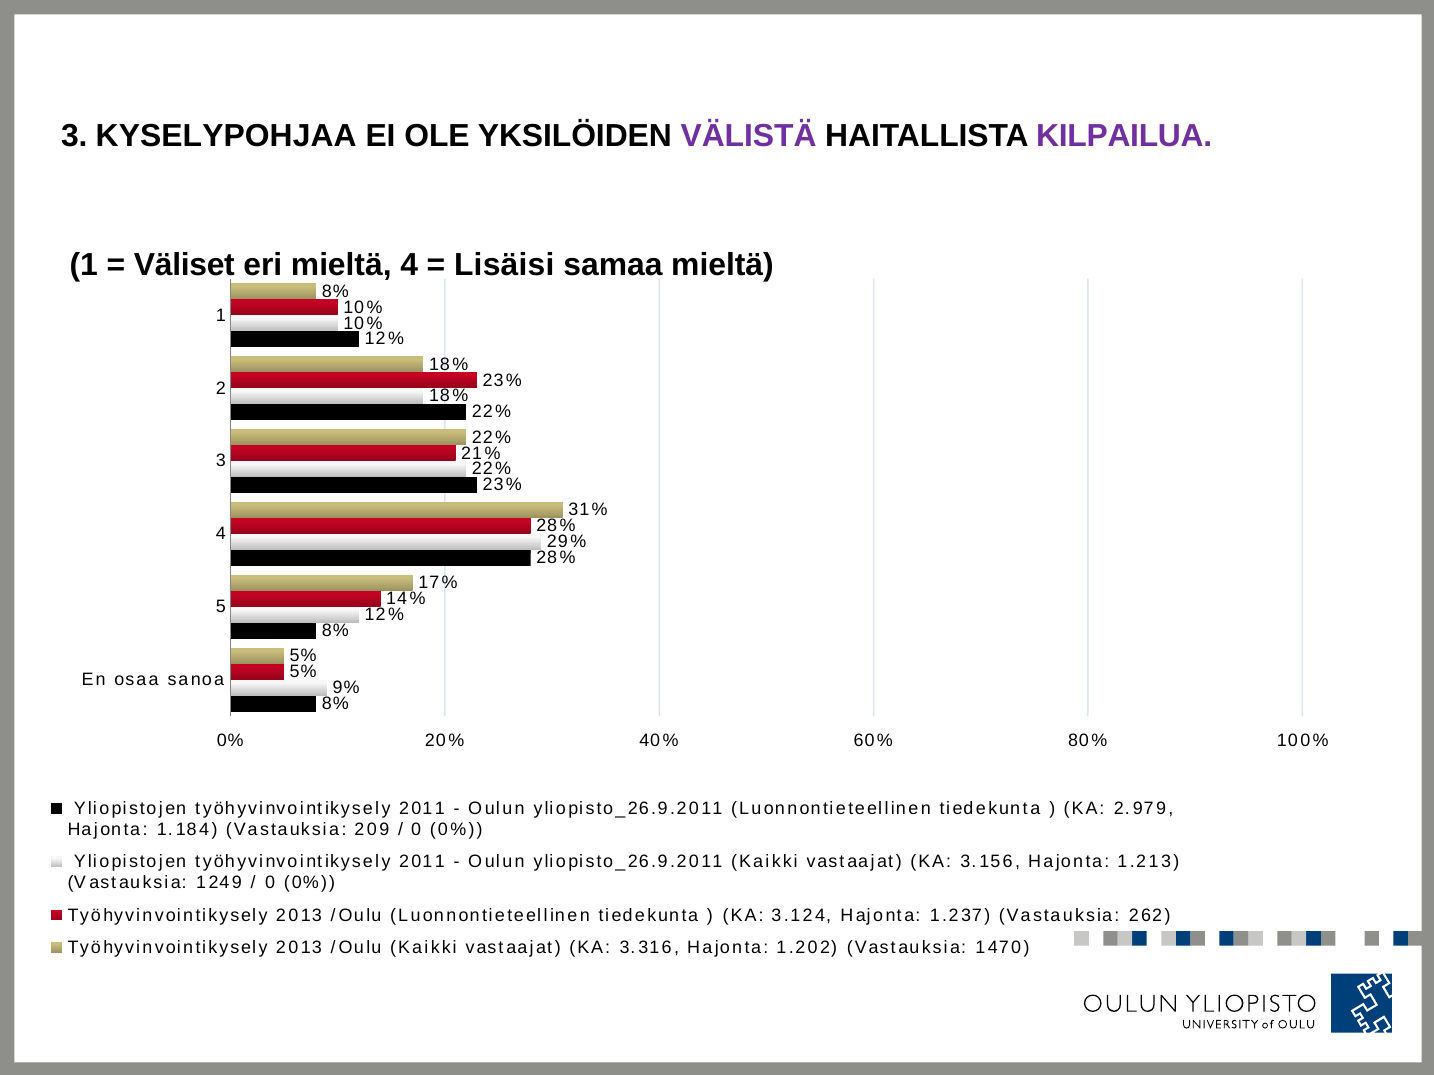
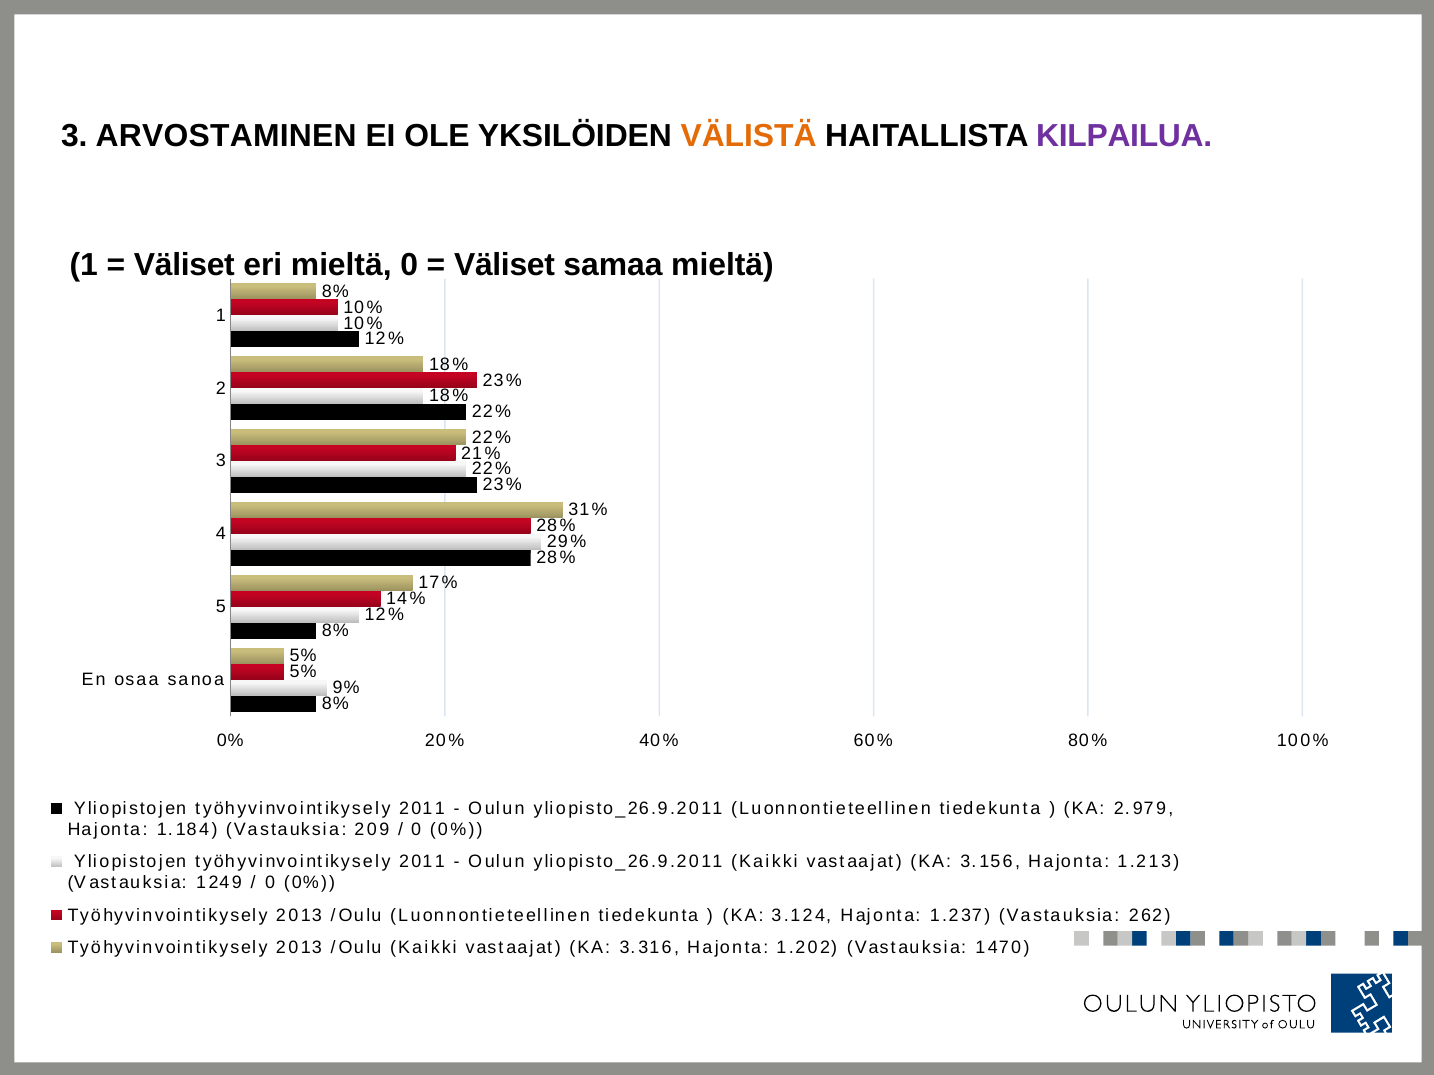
KYSELYPOHJAA: KYSELYPOHJAA -> ARVOSTAMINEN
VÄLISTÄ colour: purple -> orange
mieltä 4: 4 -> 0
Lisäisi at (504, 265): Lisäisi -> Väliset
